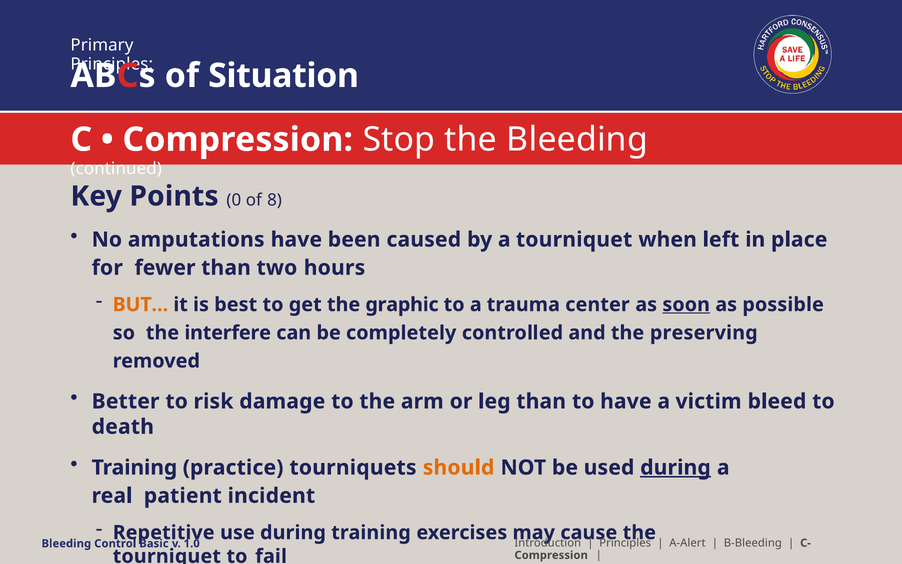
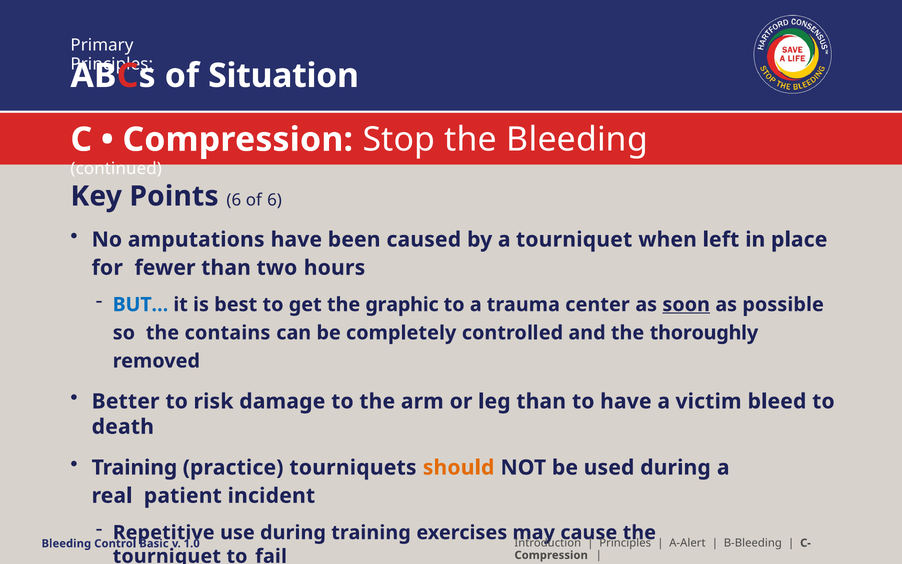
Points 0: 0 -> 6
of 8: 8 -> 6
BUT… colour: orange -> blue
interfere: interfere -> contains
preserving: preserving -> thoroughly
during at (675, 467) underline: present -> none
